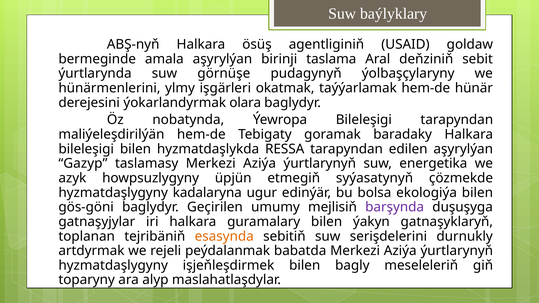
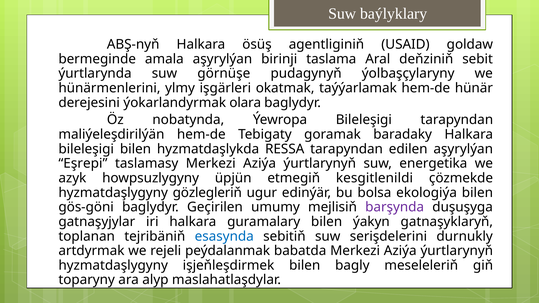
Gazyp: Gazyp -> Eşrepi
syýasatynyň: syýasatynyň -> kesgitlenildi
kadalaryna: kadalaryna -> gözlegleriň
esasynda colour: orange -> blue
